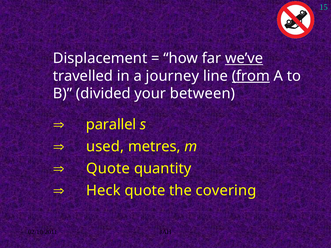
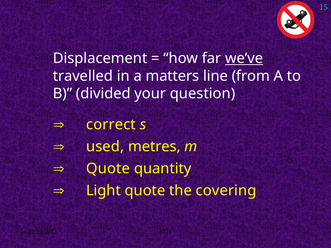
journey: journey -> matters
from underline: present -> none
between: between -> question
parallel: parallel -> correct
Heck: Heck -> Light
